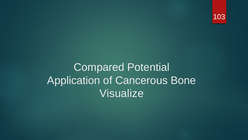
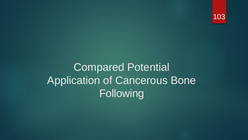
Visualize: Visualize -> Following
